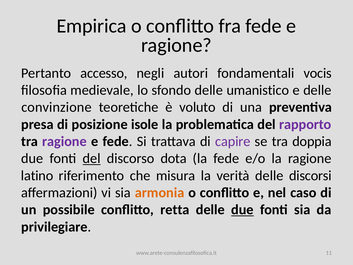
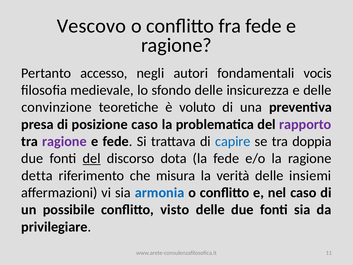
Empirica: Empirica -> Vescovo
umanistico: umanistico -> insicurezza
posizione isole: isole -> caso
capire colour: purple -> blue
latino: latino -> detta
discorsi: discorsi -> insiemi
armonia colour: orange -> blue
retta: retta -> visto
due at (242, 210) underline: present -> none
